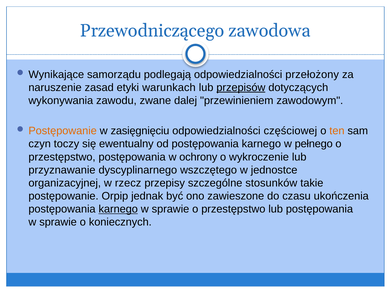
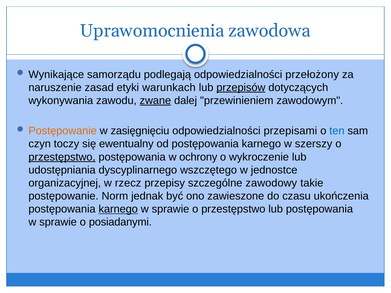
Przewodniczącego: Przewodniczącego -> Uprawomocnienia
zwane underline: none -> present
częściowej: częściowej -> przepisami
ten colour: orange -> blue
pełnego: pełnego -> szerszy
przestępstwo at (62, 157) underline: none -> present
przyznawanie: przyznawanie -> udostępniania
stosunków: stosunków -> zawodowy
Orpip: Orpip -> Norm
koniecznych: koniecznych -> posiadanymi
